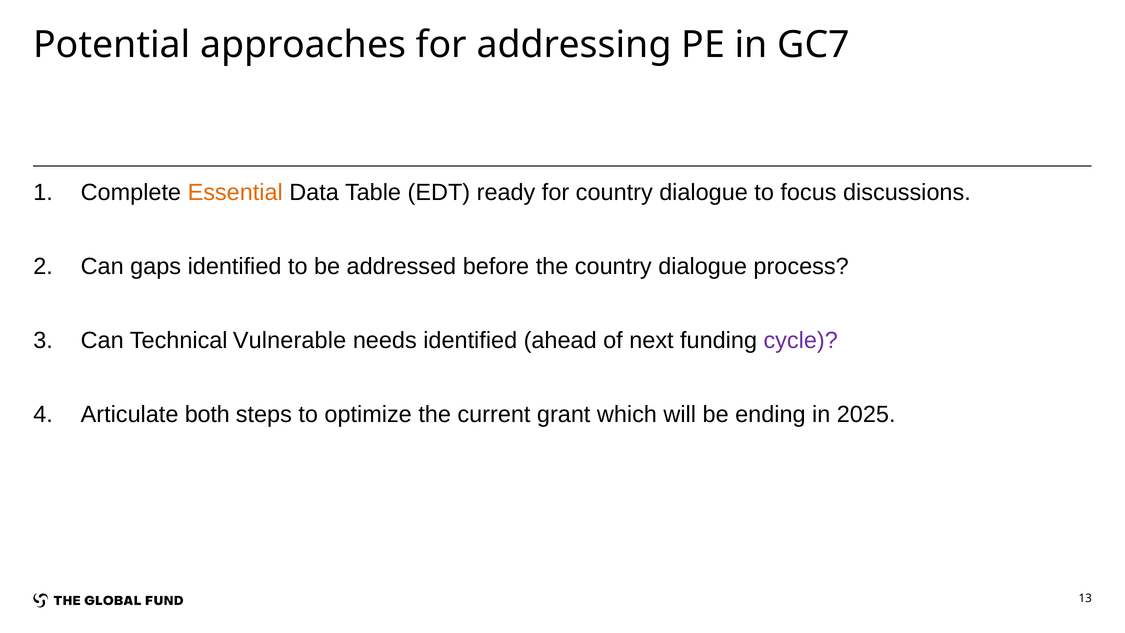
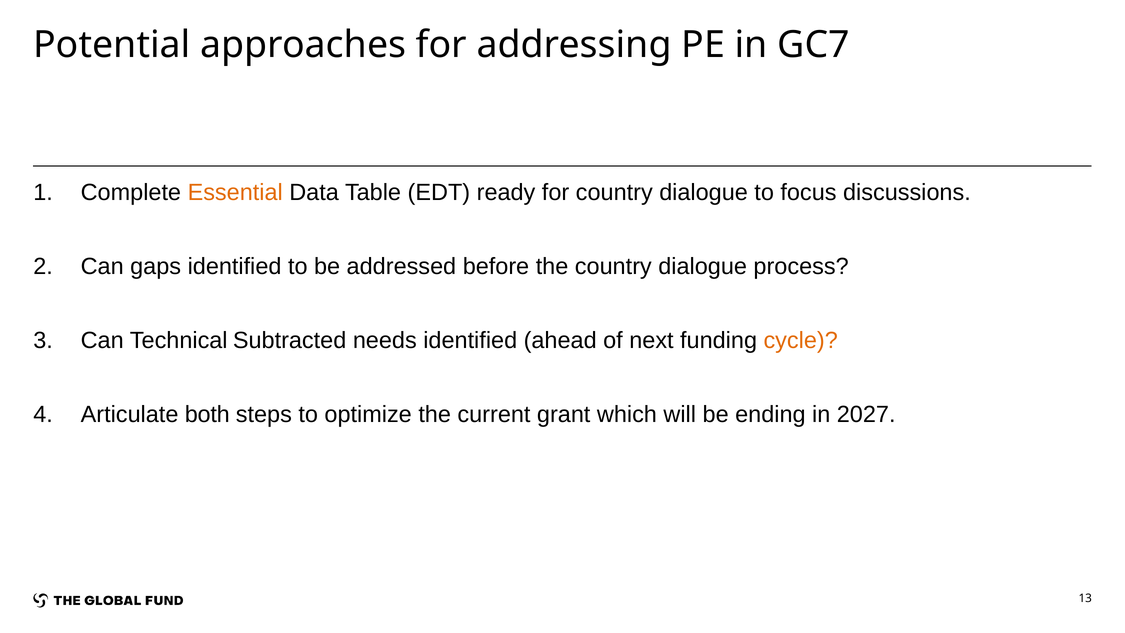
Vulnerable: Vulnerable -> Subtracted
cycle colour: purple -> orange
2025: 2025 -> 2027
